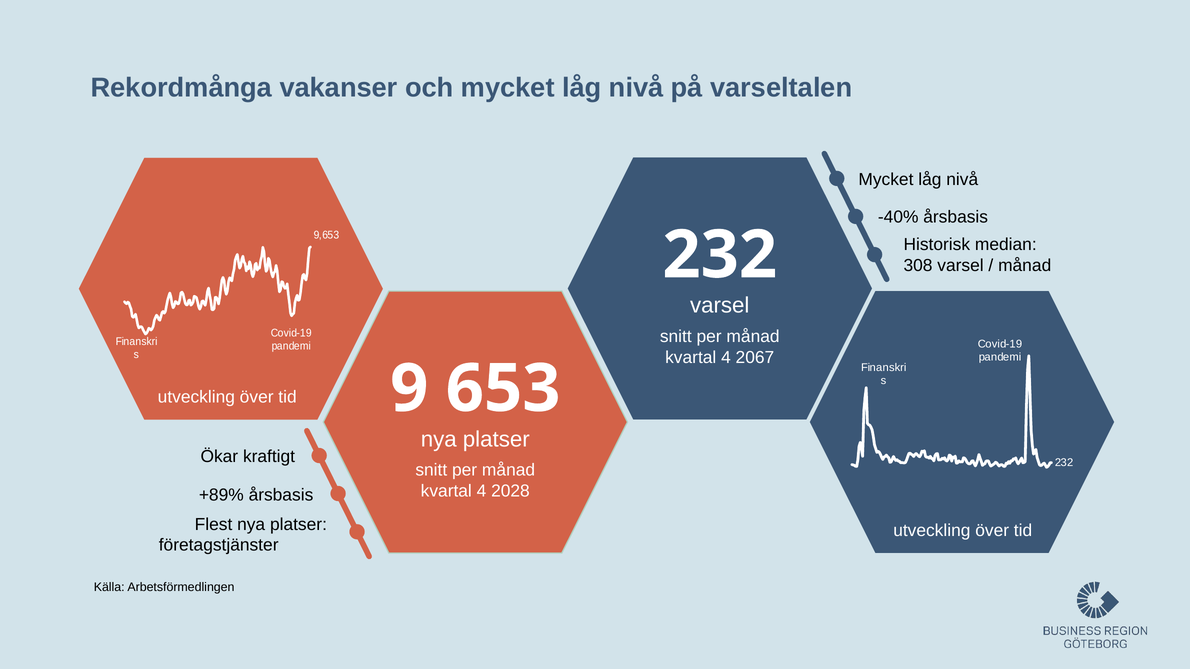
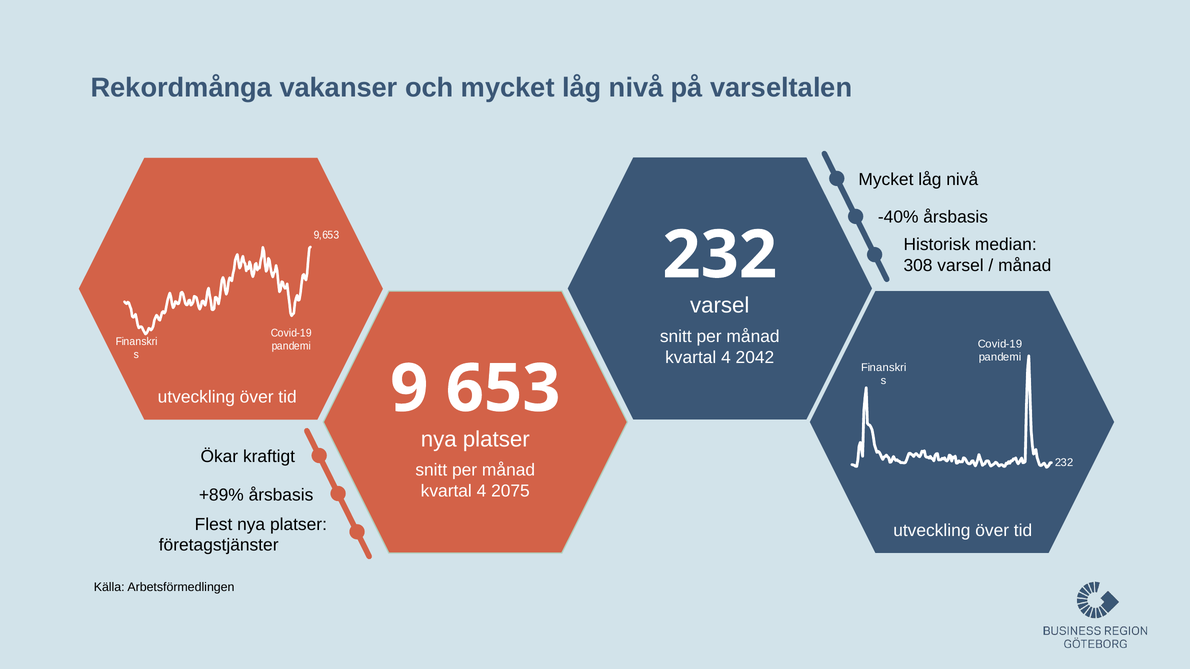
2067: 2067 -> 2042
2028: 2028 -> 2075
